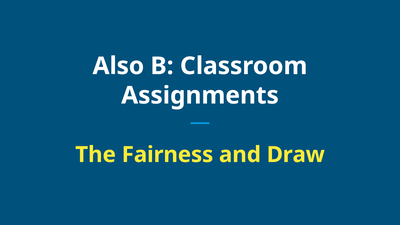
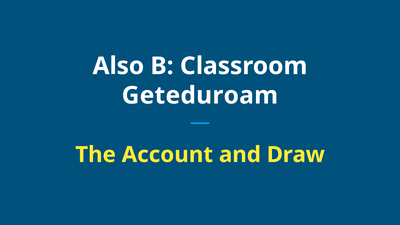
Assignments: Assignments -> Geteduroam
Fairness: Fairness -> Account
